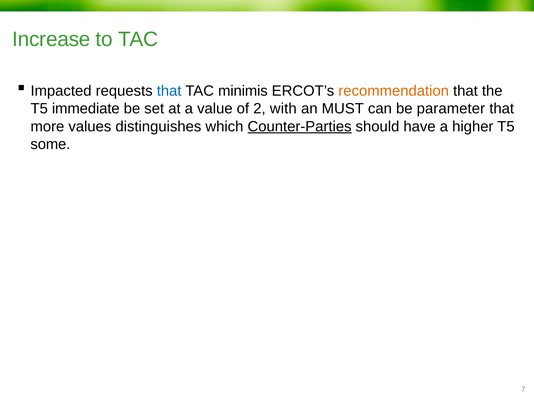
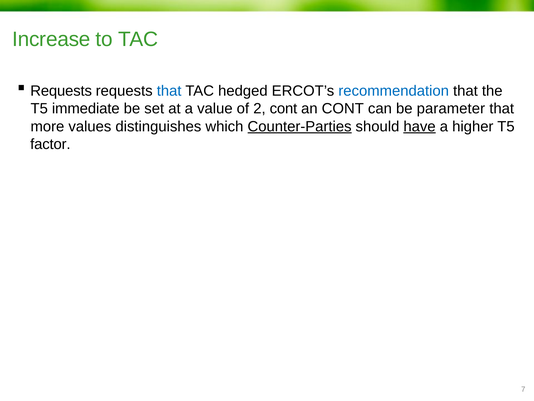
Impacted at (61, 91): Impacted -> Requests
minimis: minimis -> hedged
recommendation colour: orange -> blue
2 with: with -> cont
an MUST: MUST -> CONT
have underline: none -> present
some: some -> factor
